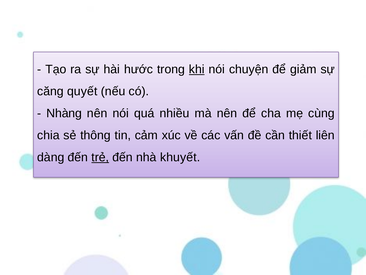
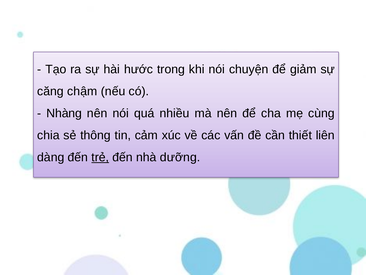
khi underline: present -> none
quyết: quyết -> chậm
khuyết: khuyết -> dưỡng
